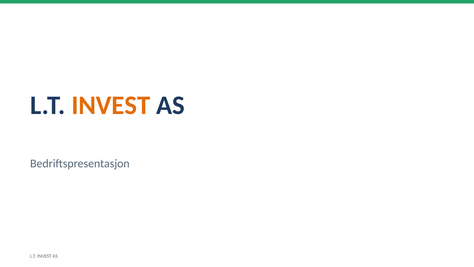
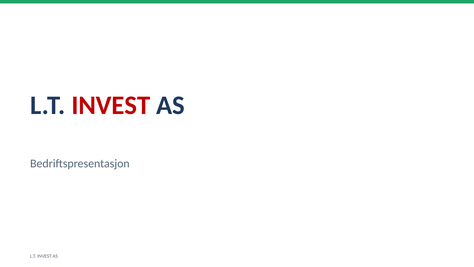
INVEST at (111, 105) colour: orange -> red
